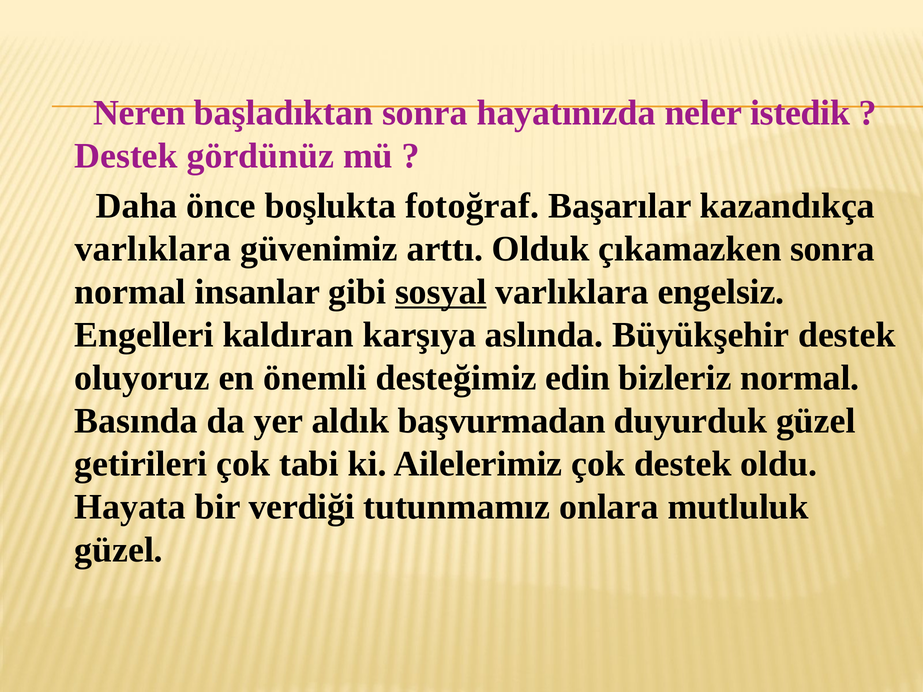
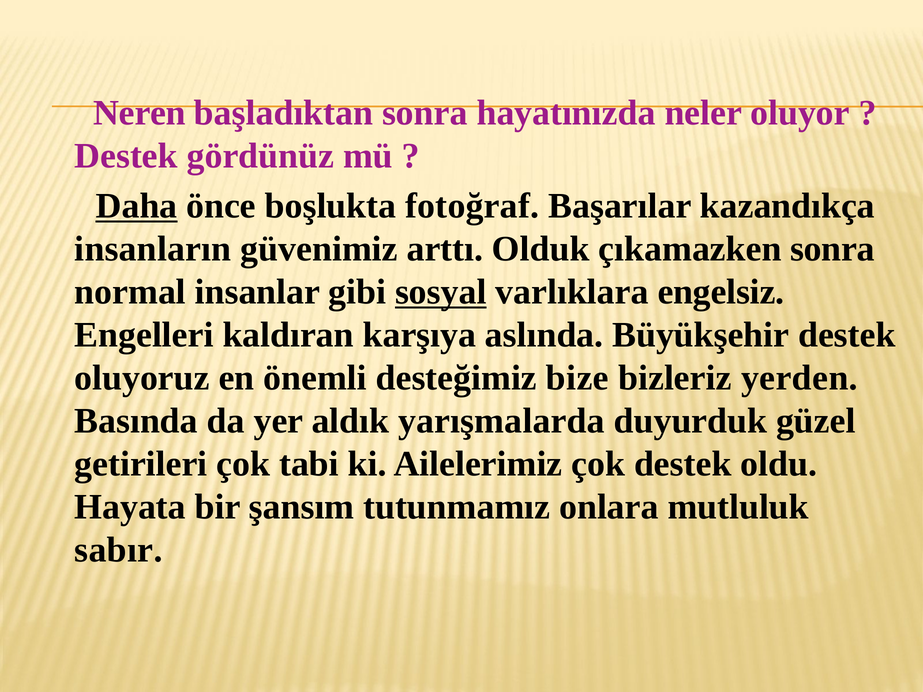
istedik: istedik -> oluyor
Daha underline: none -> present
varlıklara at (153, 249): varlıklara -> insanların
edin: edin -> bize
bizleriz normal: normal -> yerden
başvurmadan: başvurmadan -> yarışmalarda
verdiği: verdiği -> şansım
güzel at (119, 550): güzel -> sabır
